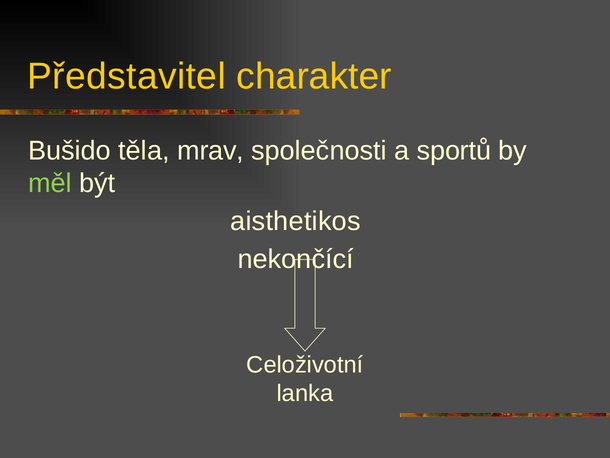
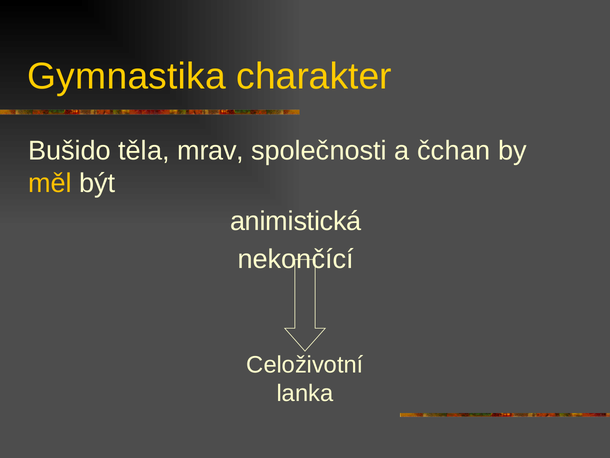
Představitel: Představitel -> Gymnastika
sportů: sportů -> čchan
měl colour: light green -> yellow
aisthetikos: aisthetikos -> animistická
